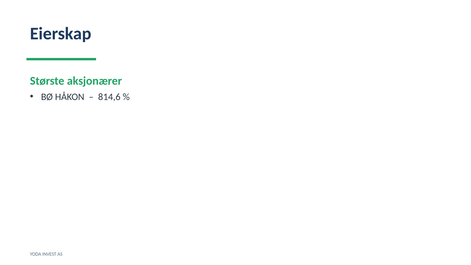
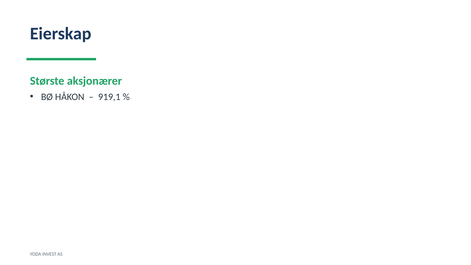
814,6: 814,6 -> 919,1
